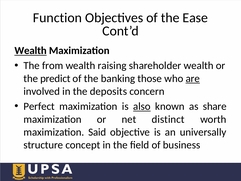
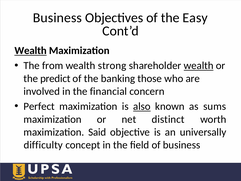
Function at (57, 18): Function -> Business
Ease: Ease -> Easy
raising: raising -> strong
wealth at (199, 66) underline: none -> present
are underline: present -> none
deposits: deposits -> financial
share: share -> sums
structure: structure -> difficulty
